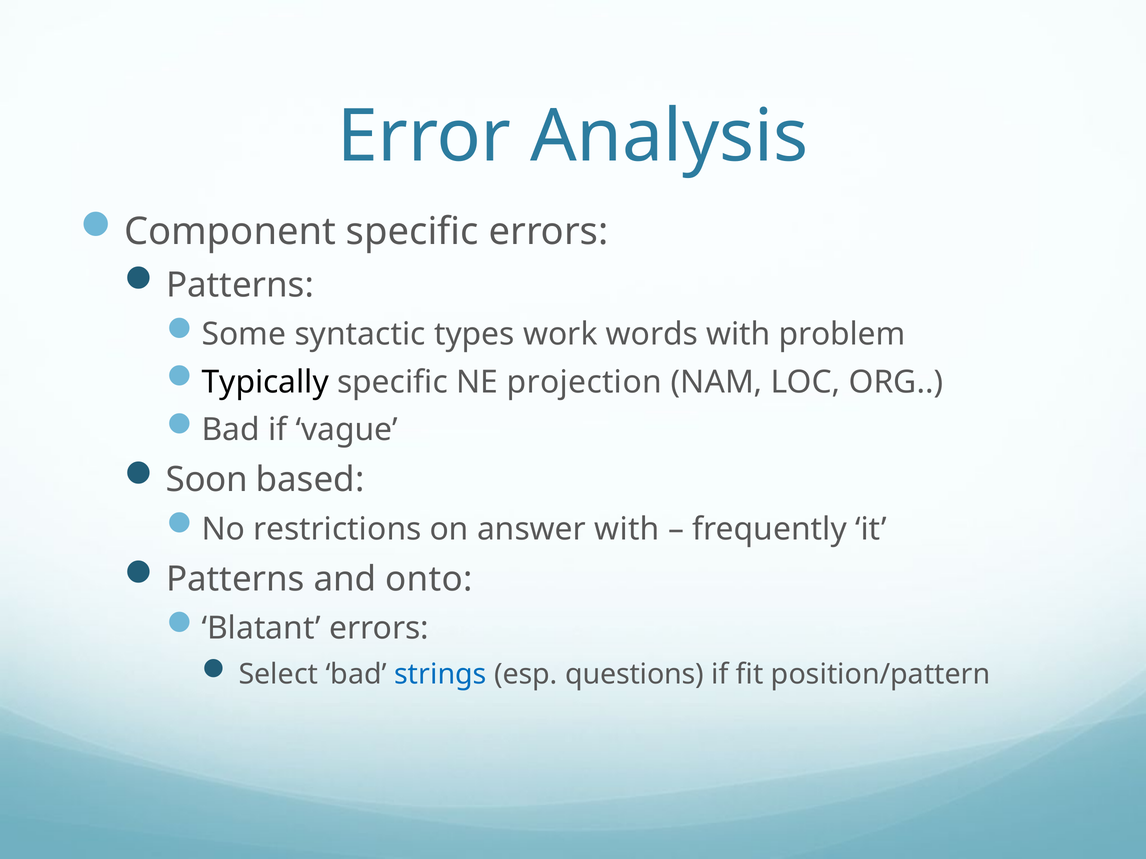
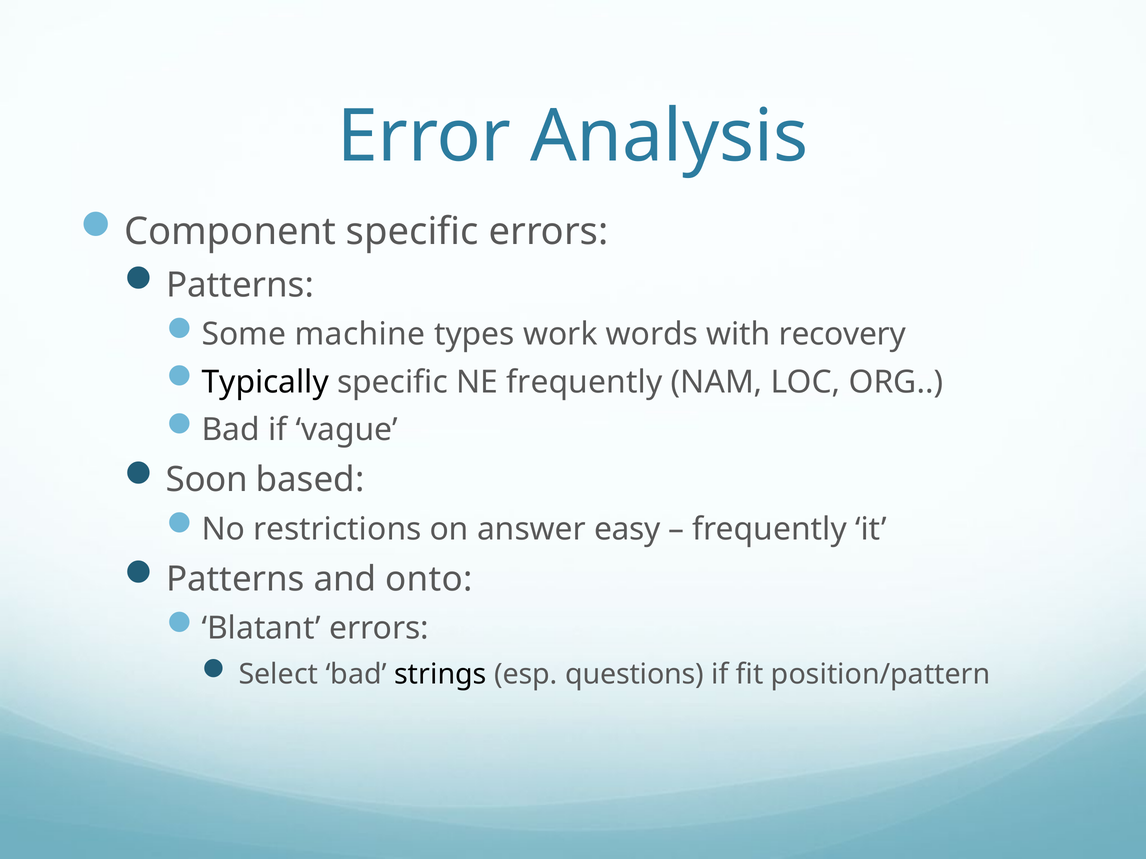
syntactic: syntactic -> machine
problem: problem -> recovery
NE projection: projection -> frequently
answer with: with -> easy
strings colour: blue -> black
